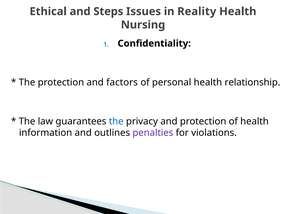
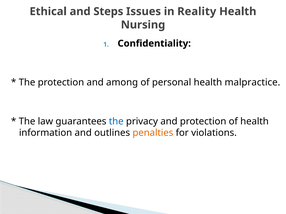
factors: factors -> among
relationship: relationship -> malpractice
penalties colour: purple -> orange
